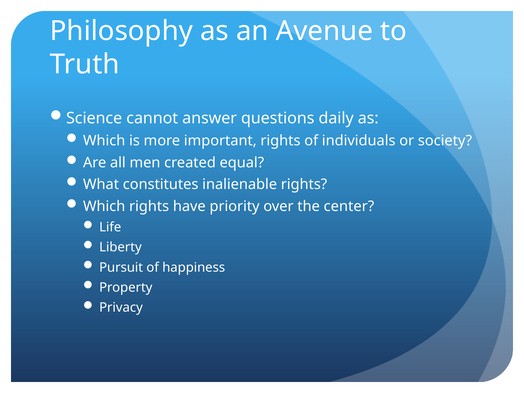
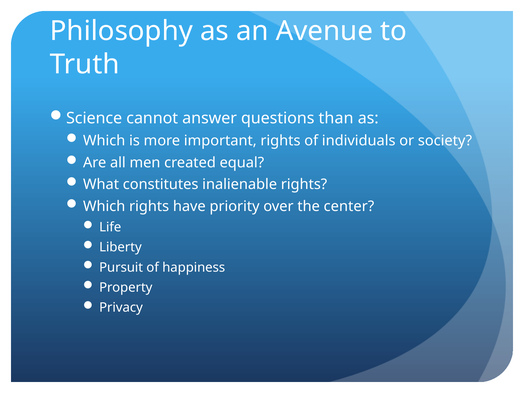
daily: daily -> than
